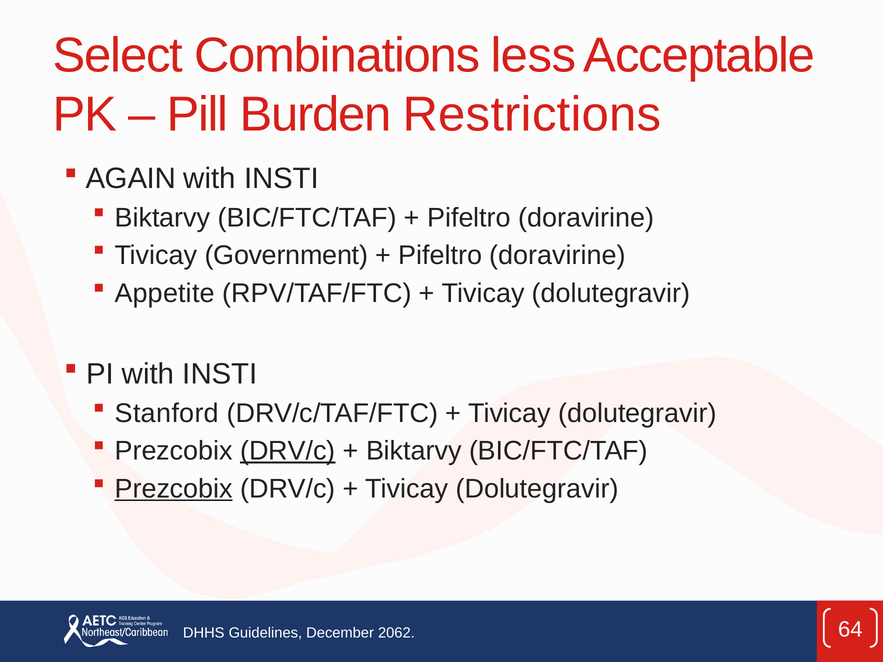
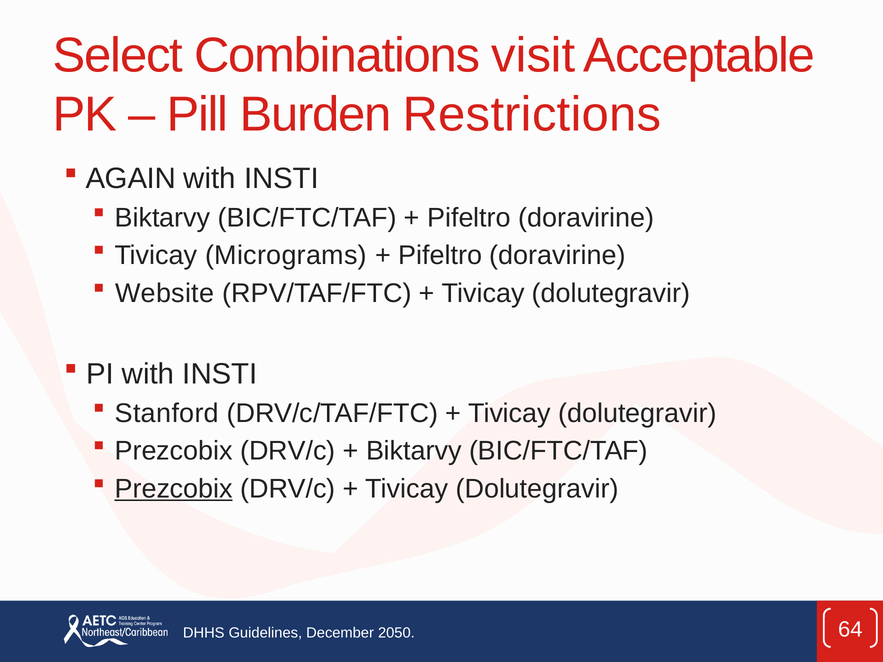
less: less -> visit
Government: Government -> Micrograms
Appetite: Appetite -> Website
DRV/c at (288, 451) underline: present -> none
2062: 2062 -> 2050
